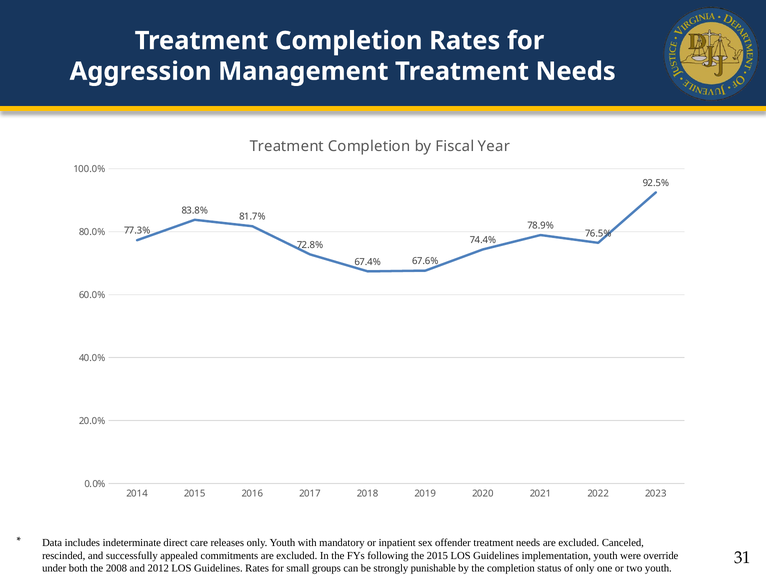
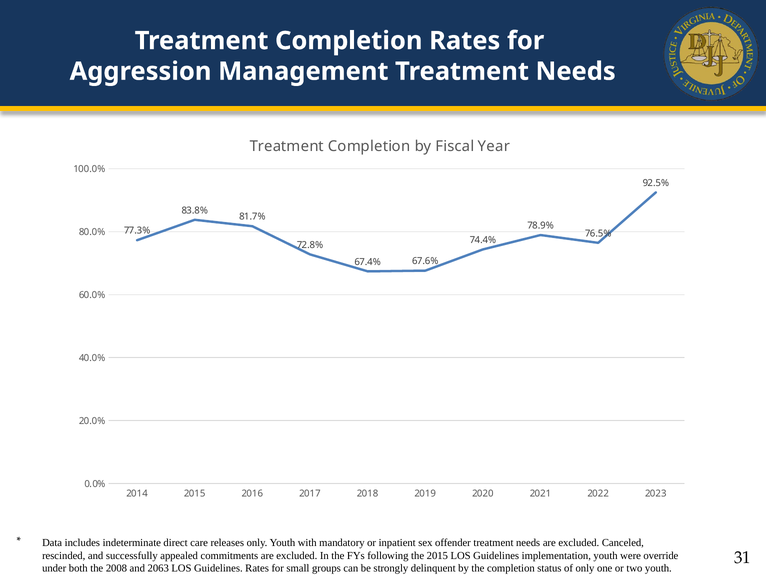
2012: 2012 -> 2063
punishable: punishable -> delinquent
